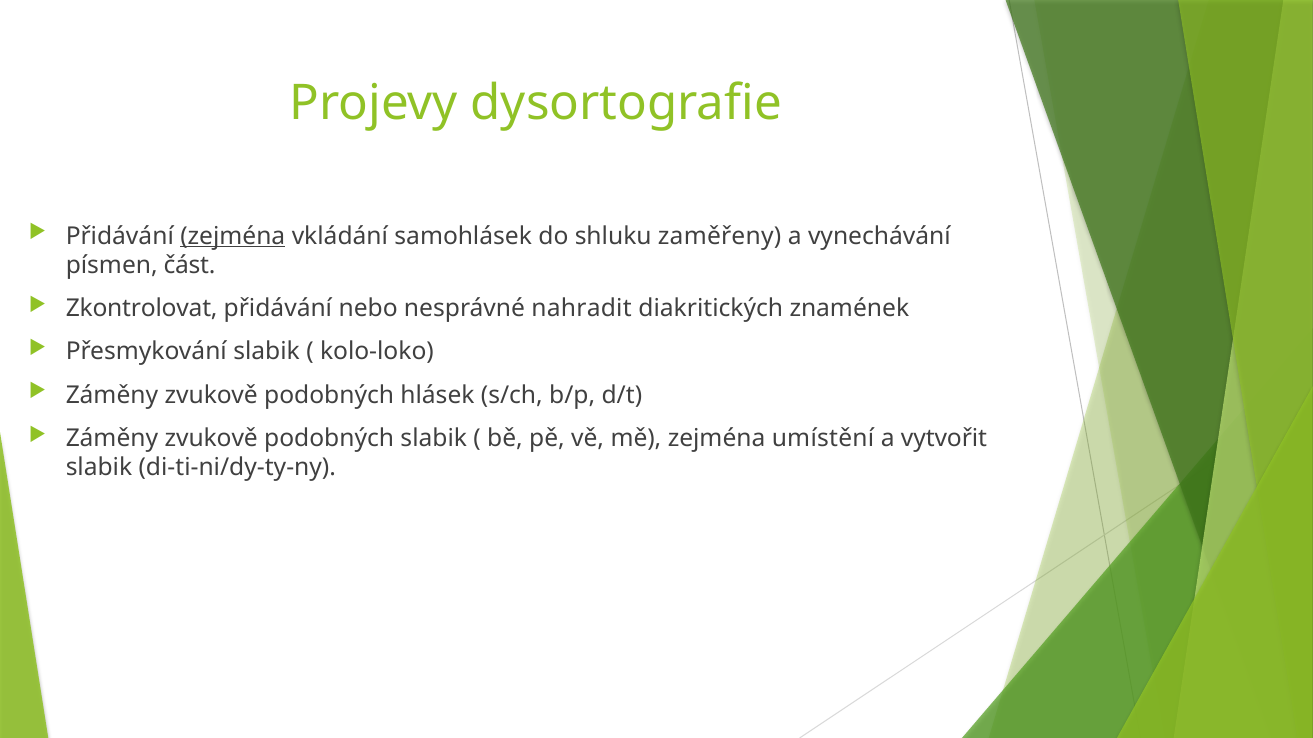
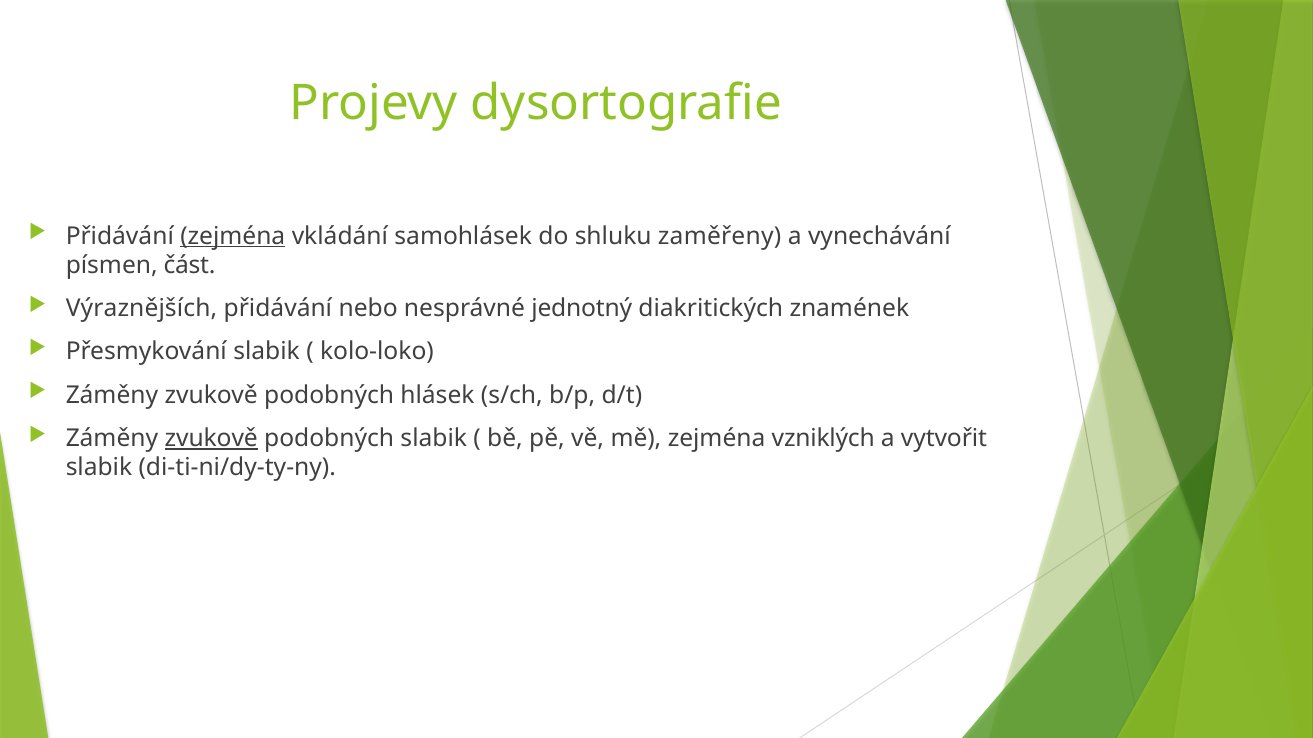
Zkontrolovat: Zkontrolovat -> Výraznějších
nahradit: nahradit -> jednotný
zvukově at (211, 439) underline: none -> present
umístění: umístění -> vzniklých
